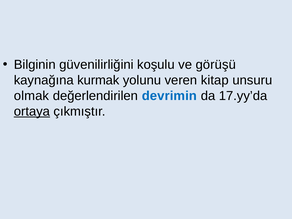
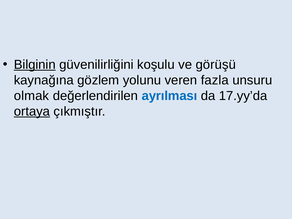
Bilginin underline: none -> present
kurmak: kurmak -> gözlem
kitap: kitap -> fazla
devrimin: devrimin -> ayrılması
